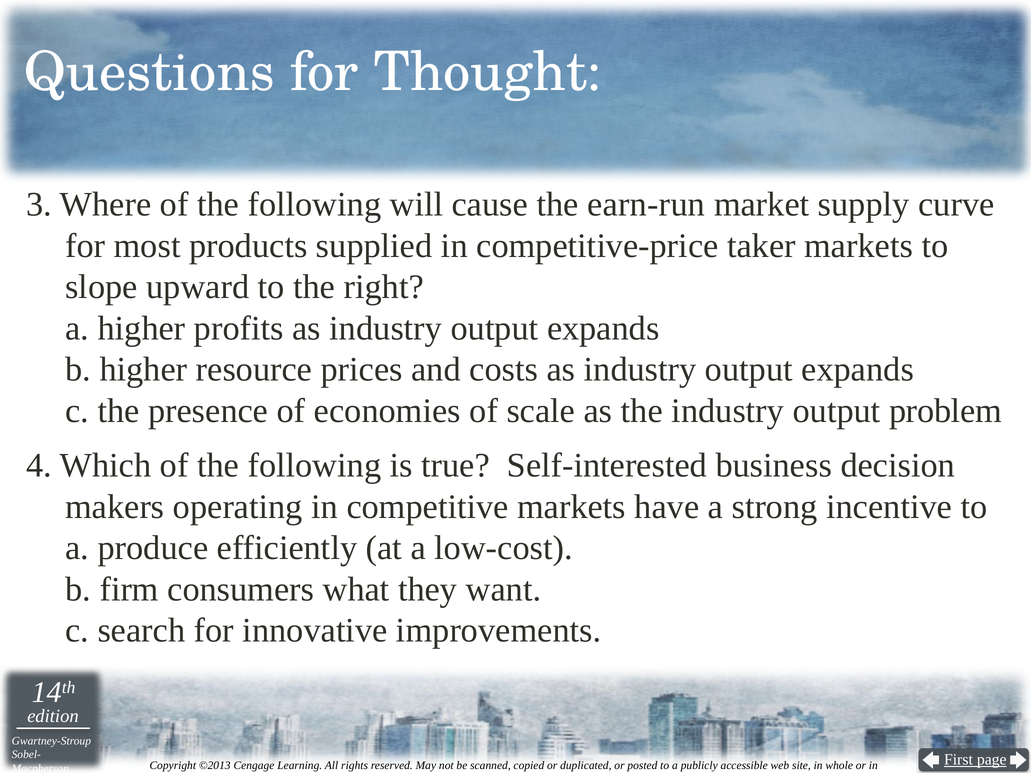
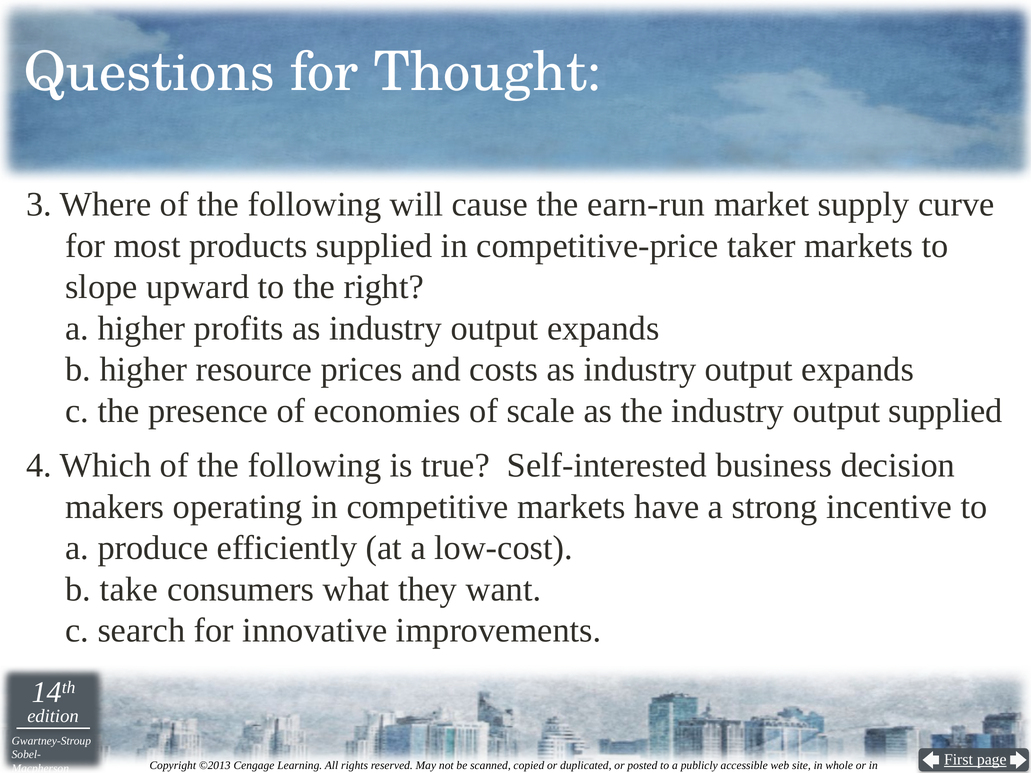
output problem: problem -> supplied
firm: firm -> take
